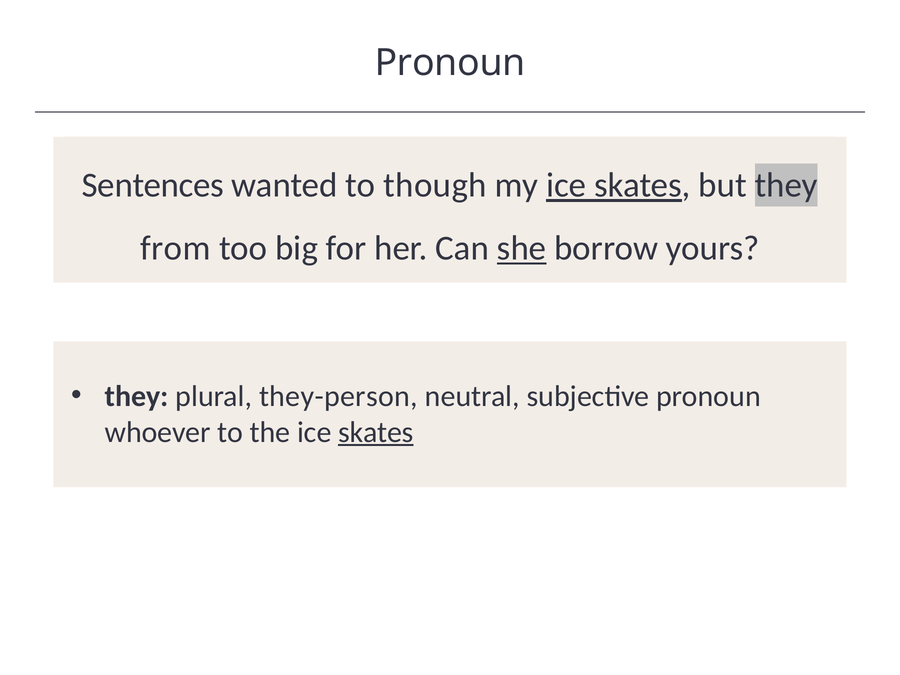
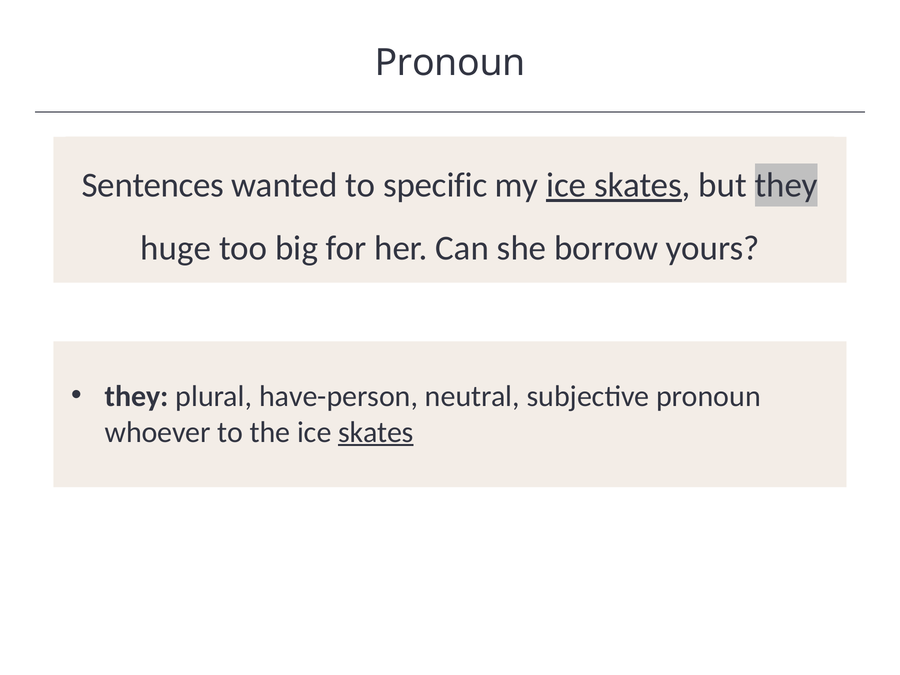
though: though -> specific
from: from -> huge
she underline: present -> none
they-person: they-person -> have-person
